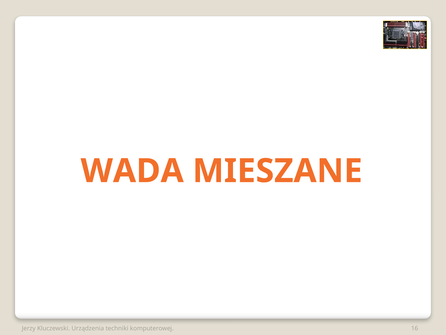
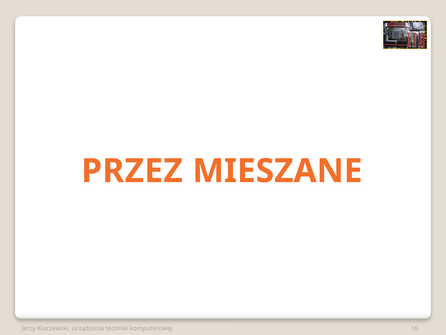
WADA: WADA -> PRZEZ
